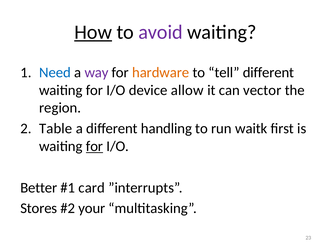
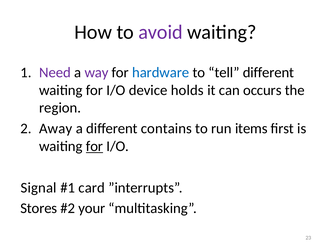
How underline: present -> none
Need colour: blue -> purple
hardware colour: orange -> blue
allow: allow -> holds
vector: vector -> occurs
Table: Table -> Away
handling: handling -> contains
waitk: waitk -> items
Better: Better -> Signal
